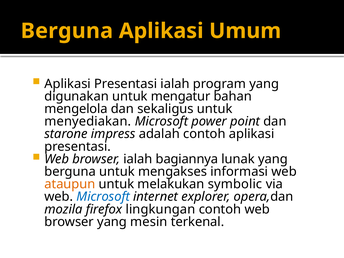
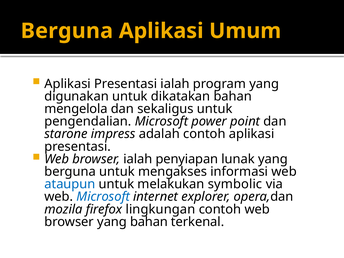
mengatur: mengatur -> dikatakan
menyediakan: menyediakan -> pengendalian
bagiannya: bagiannya -> penyiapan
ataupun colour: orange -> blue
yang mesin: mesin -> bahan
